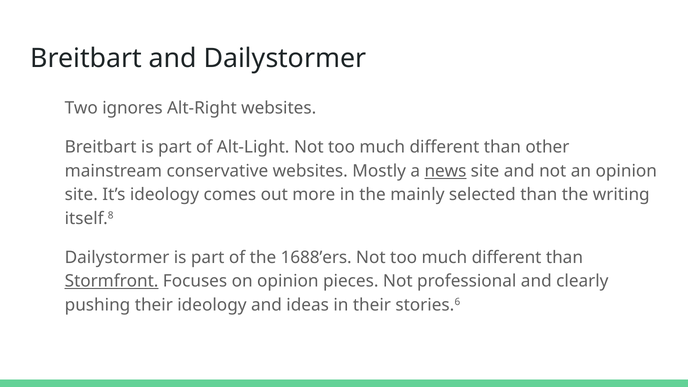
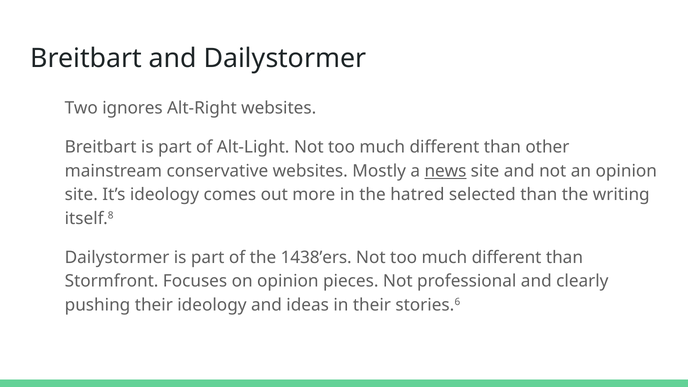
mainly: mainly -> hatred
1688’ers: 1688’ers -> 1438’ers
Stormfront underline: present -> none
